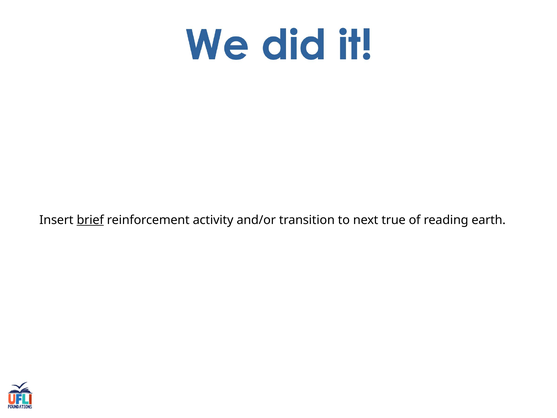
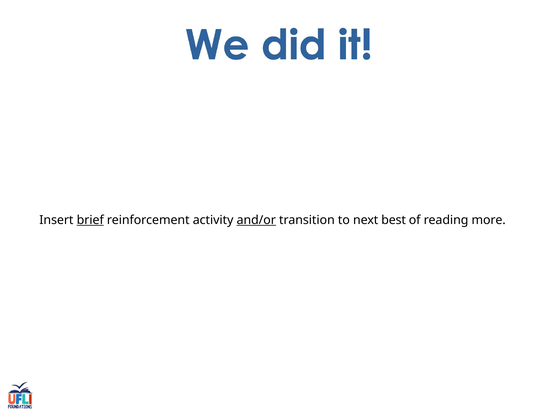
and/or underline: none -> present
true: true -> best
earth: earth -> more
